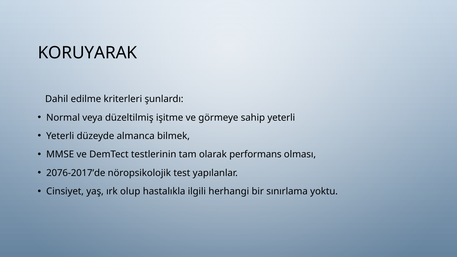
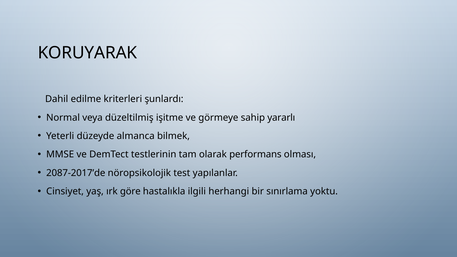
sahip yeterli: yeterli -> yararlı
2076-2017’de: 2076-2017’de -> 2087-2017’de
olup: olup -> göre
